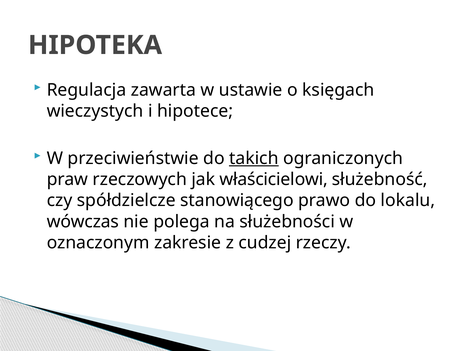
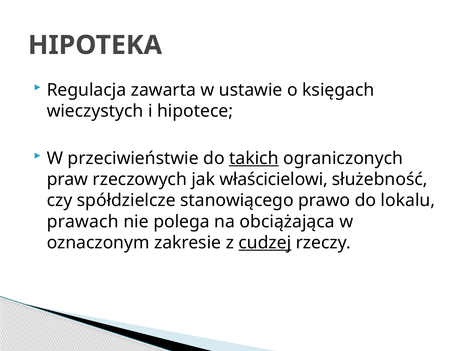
wówczas: wówczas -> prawach
służebności: służebności -> obciążająca
cudzej underline: none -> present
